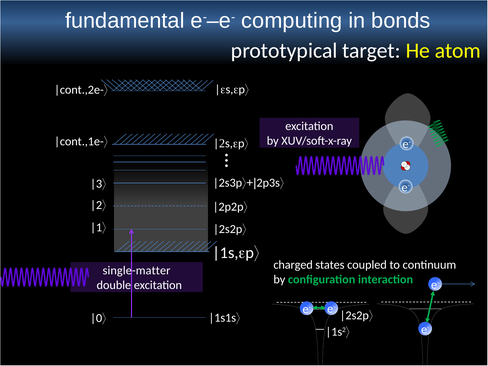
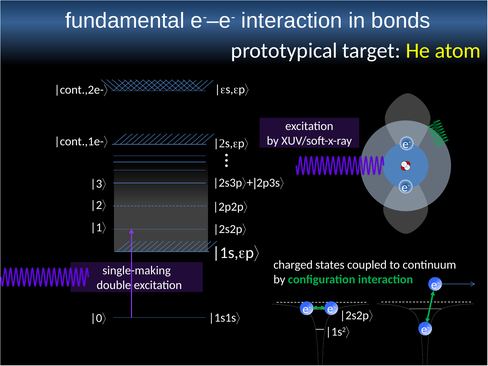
e-–e- computing: computing -> interaction
single-matter: single-matter -> single-making
